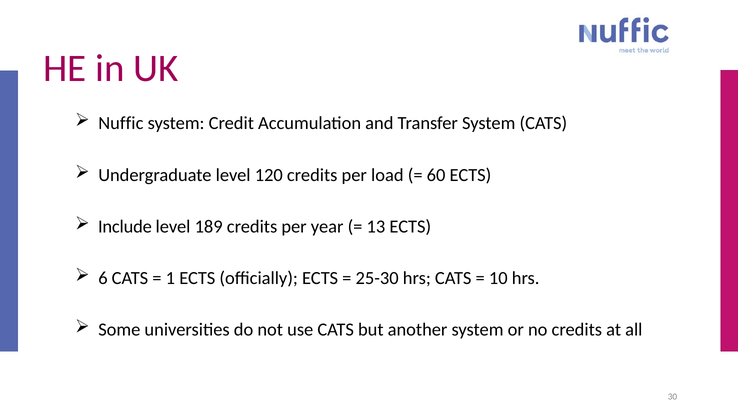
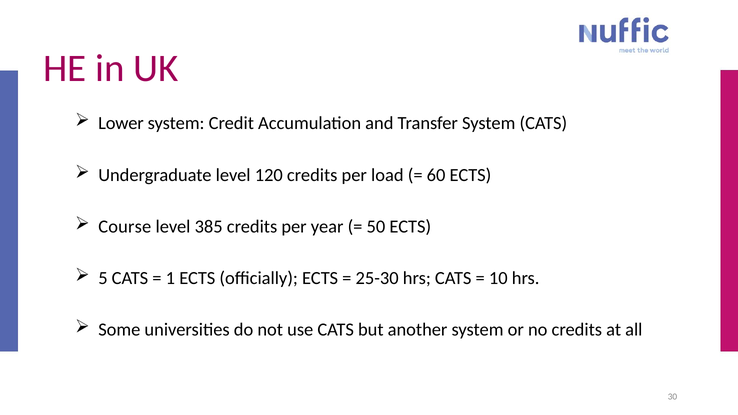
Nuffic: Nuffic -> Lower
Include: Include -> Course
189: 189 -> 385
13: 13 -> 50
6: 6 -> 5
